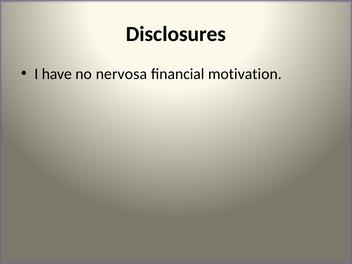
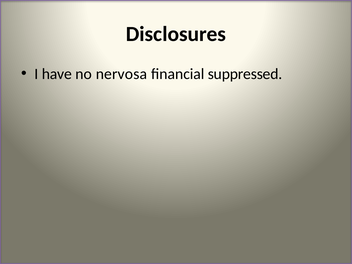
motivation: motivation -> suppressed
